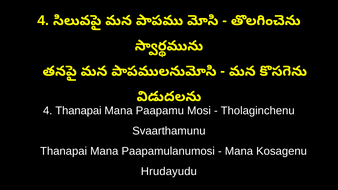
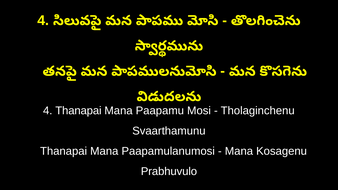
Hrudayudu: Hrudayudu -> Prabhuvulo
